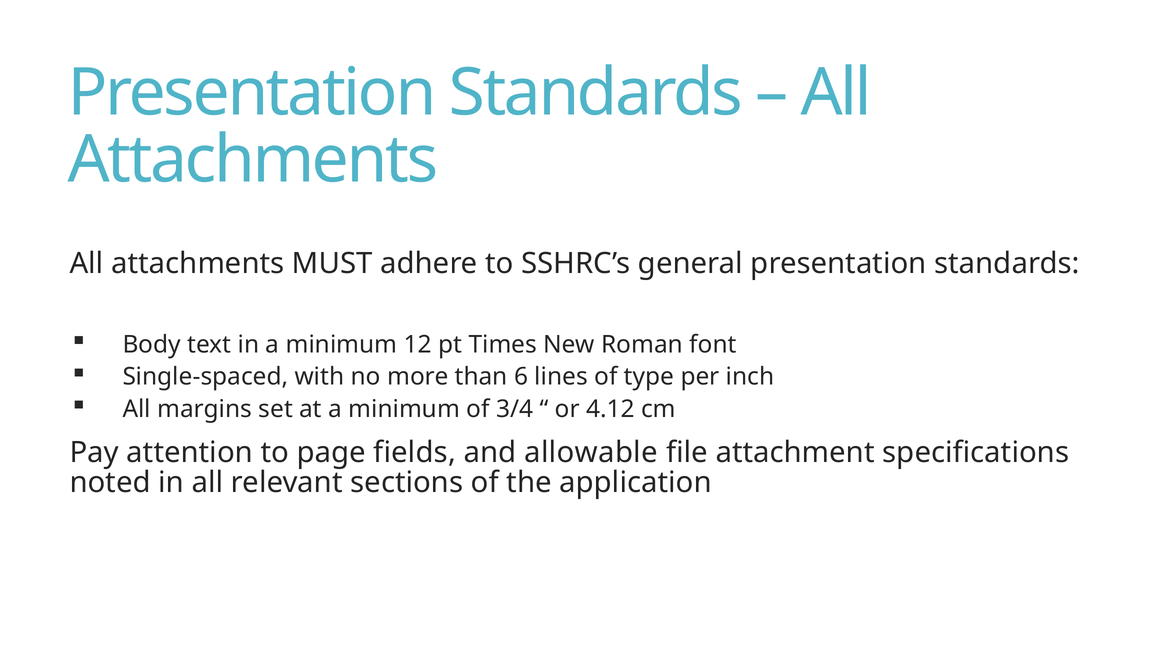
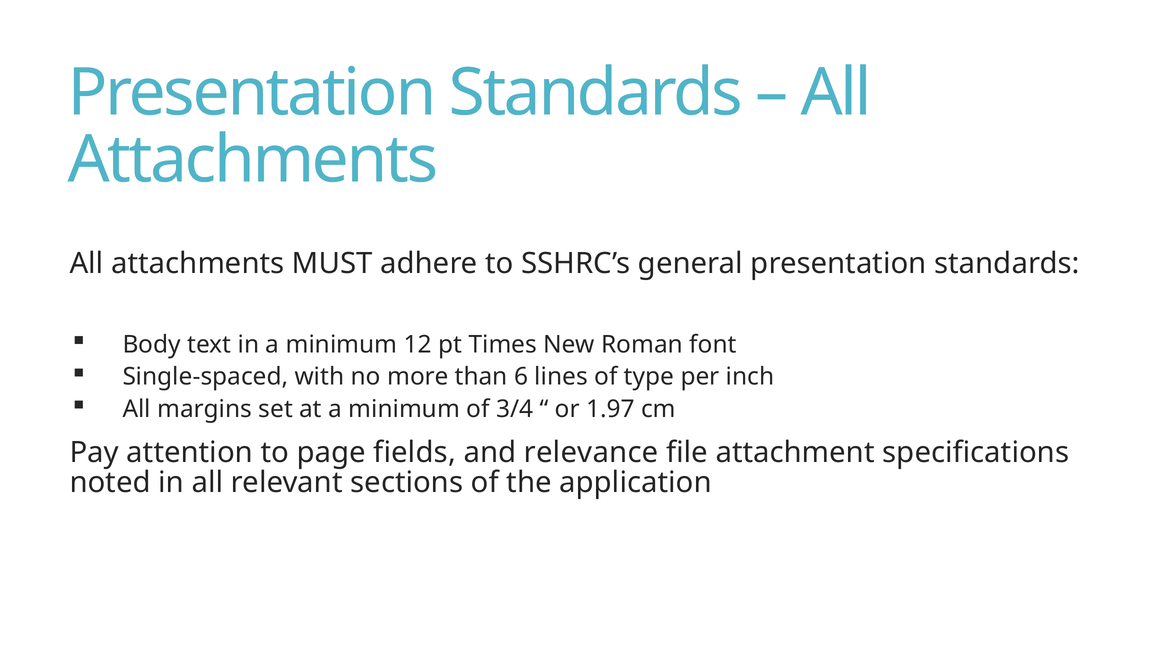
4.12: 4.12 -> 1.97
allowable: allowable -> relevance
